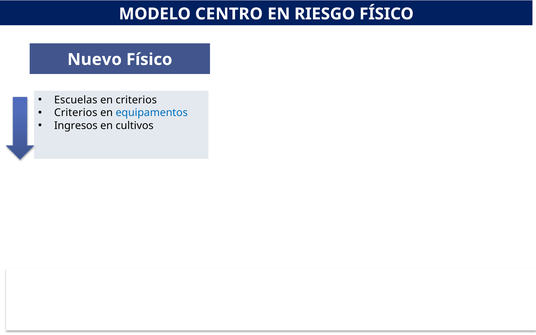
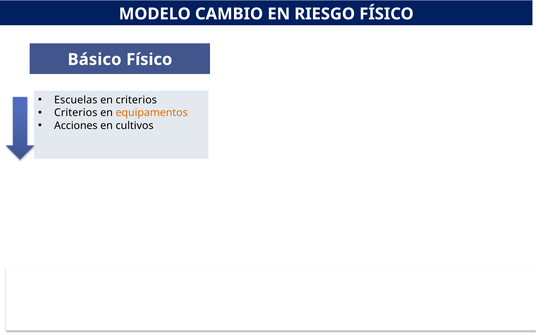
CENTRO: CENTRO -> CAMBIO
Nuevo: Nuevo -> Básico
equipamentos colour: blue -> orange
Ingresos: Ingresos -> Acciones
